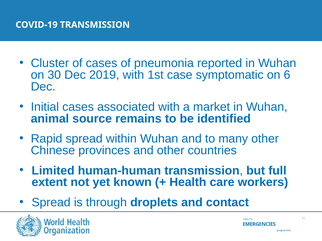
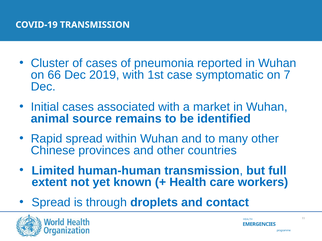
30: 30 -> 66
6: 6 -> 7
